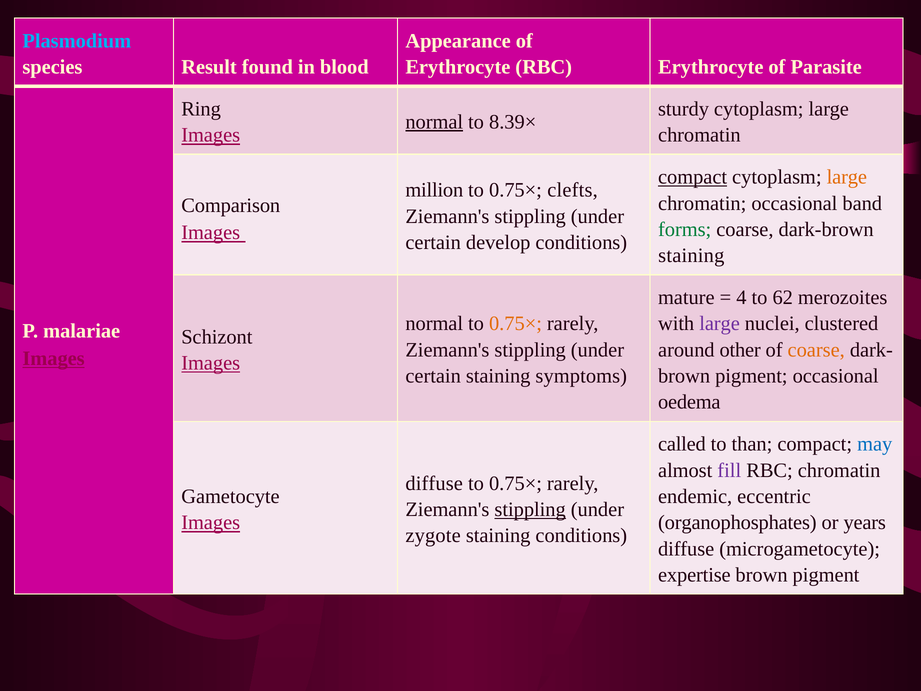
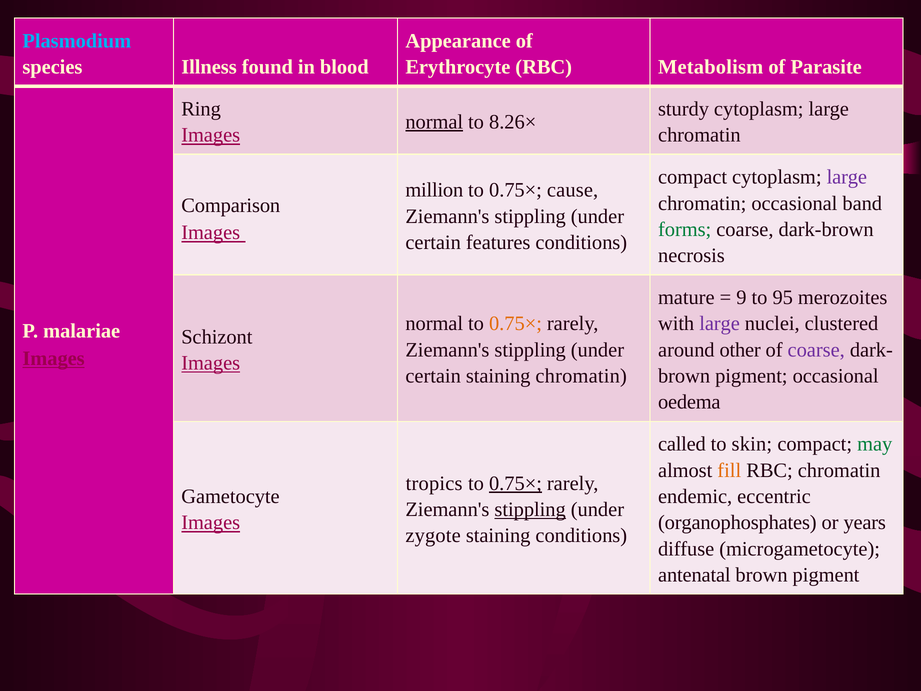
Result: Result -> Illness
RBC Erythrocyte: Erythrocyte -> Metabolism
8.39×: 8.39× -> 8.26×
compact at (693, 177) underline: present -> none
large at (847, 177) colour: orange -> purple
clefts: clefts -> cause
develop: develop -> features
staining at (691, 255): staining -> necrosis
4: 4 -> 9
62: 62 -> 95
coarse at (816, 350) colour: orange -> purple
staining symptoms: symptoms -> chromatin
than: than -> skin
may colour: blue -> green
fill colour: purple -> orange
diffuse at (434, 483): diffuse -> tropics
0.75× at (515, 483) underline: none -> present
expertise: expertise -> antenatal
